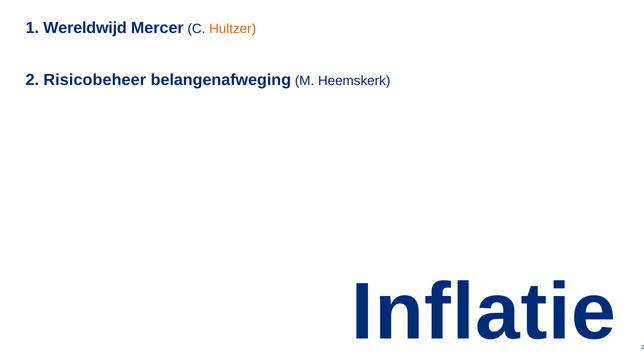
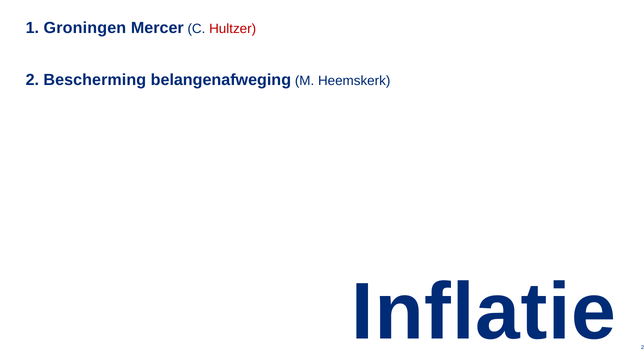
Wereldwijd: Wereldwijd -> Groningen
Hultzer colour: orange -> red
Risicobeheer: Risicobeheer -> Bescherming
